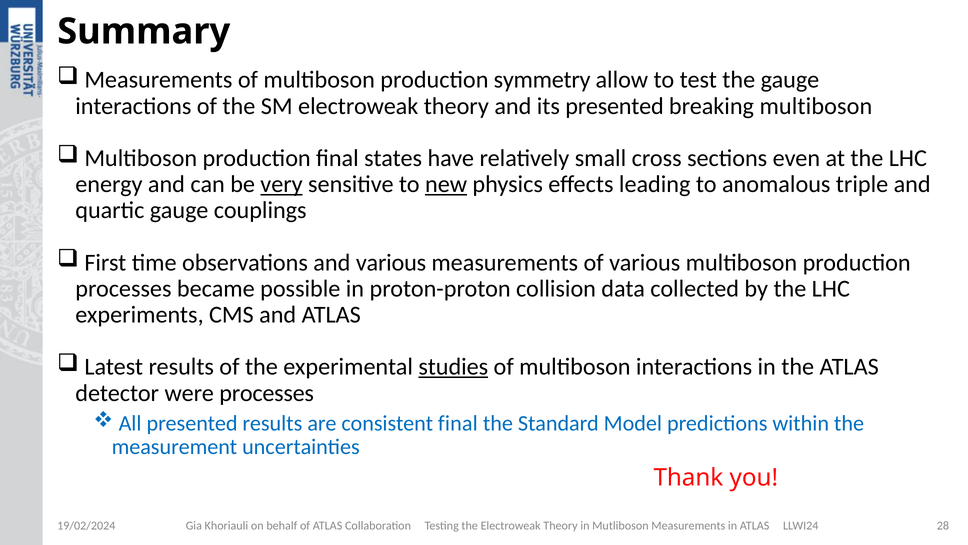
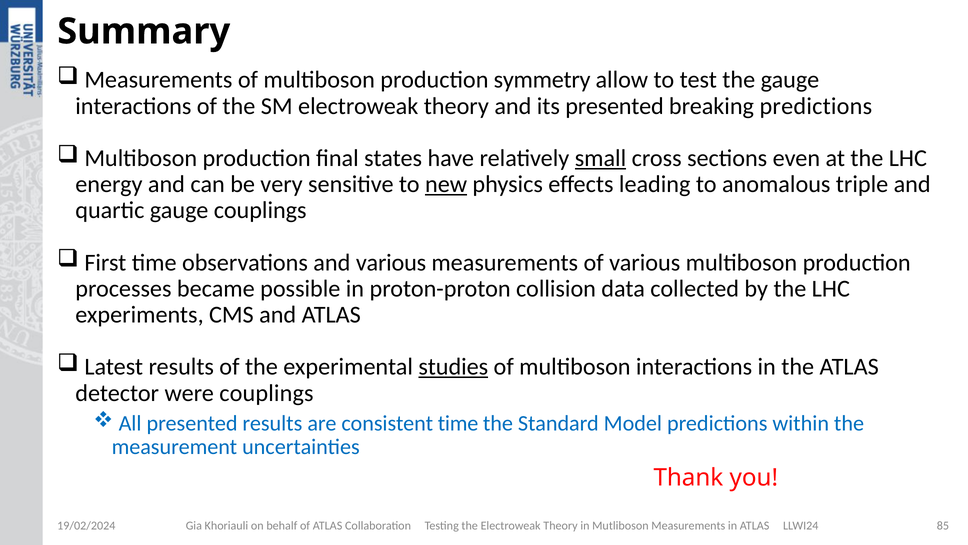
breaking multiboson: multiboson -> predictions
small underline: none -> present
very underline: present -> none
were processes: processes -> couplings
consistent final: final -> time
28: 28 -> 85
